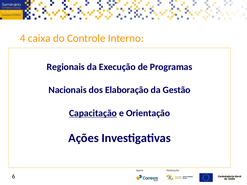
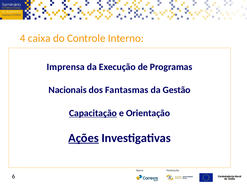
Regionais: Regionais -> Imprensa
Elaboração: Elaboração -> Fantasmas
Ações underline: none -> present
